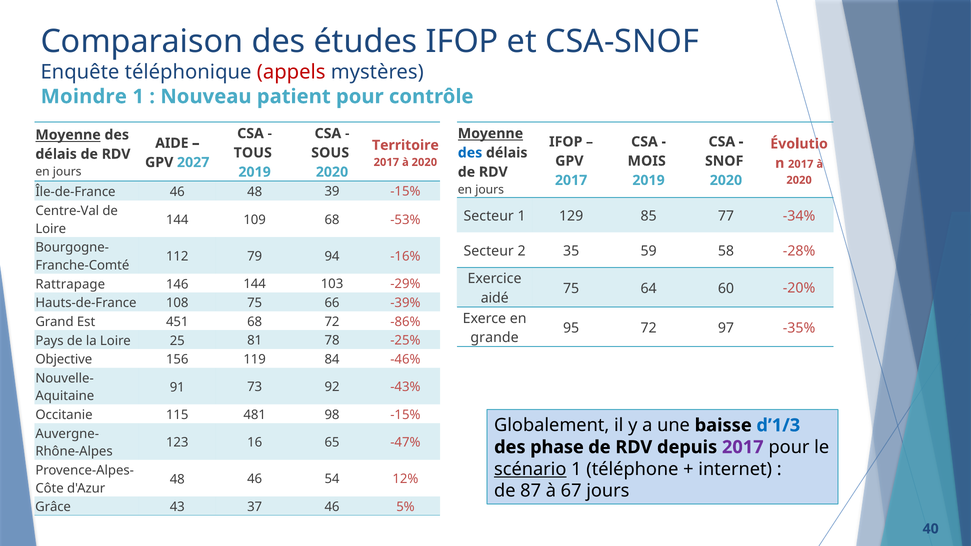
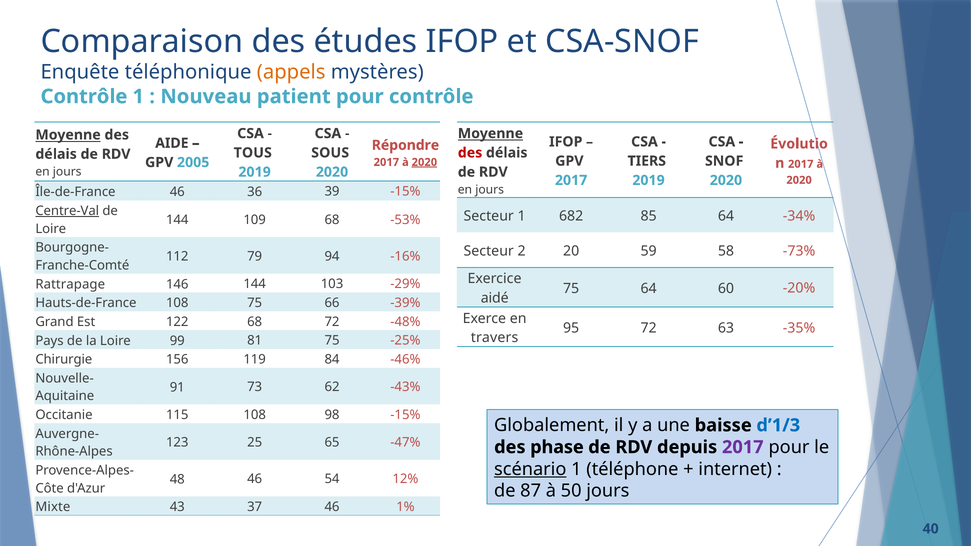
appels colour: red -> orange
Moindre at (84, 97): Moindre -> Contrôle
Territoire: Territoire -> Répondre
des at (470, 153) colour: blue -> red
MOIS: MOIS -> TIERS
2027: 2027 -> 2005
2020 at (424, 162) underline: none -> present
46 48: 48 -> 36
Centre-Val underline: none -> present
129: 129 -> 682
85 77: 77 -> 64
35: 35 -> 20
-28%: -28% -> -73%
451: 451 -> 122
-86%: -86% -> -48%
97: 97 -> 63
grande: grande -> travers
25: 25 -> 99
81 78: 78 -> 75
Objective: Objective -> Chirurgie
92: 92 -> 62
115 481: 481 -> 108
16: 16 -> 25
67: 67 -> 50
Grâce: Grâce -> Mixte
5%: 5% -> 1%
